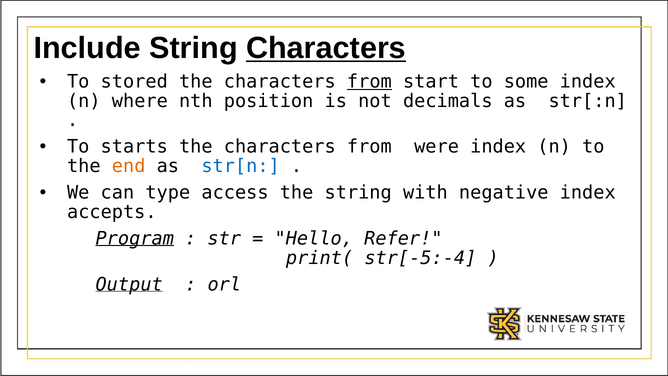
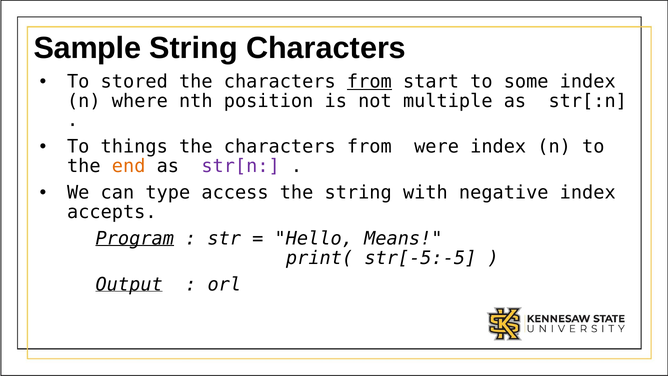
Include: Include -> Sample
Characters at (326, 48) underline: present -> none
decimals: decimals -> multiple
starts: starts -> things
str[n colour: blue -> purple
Refer: Refer -> Means
str[-5:-4: str[-5:-4 -> str[-5:-5
